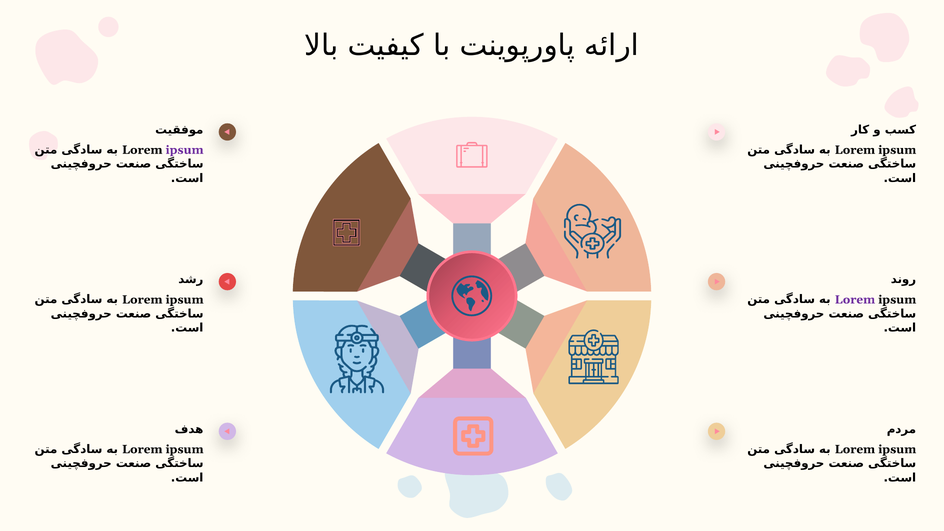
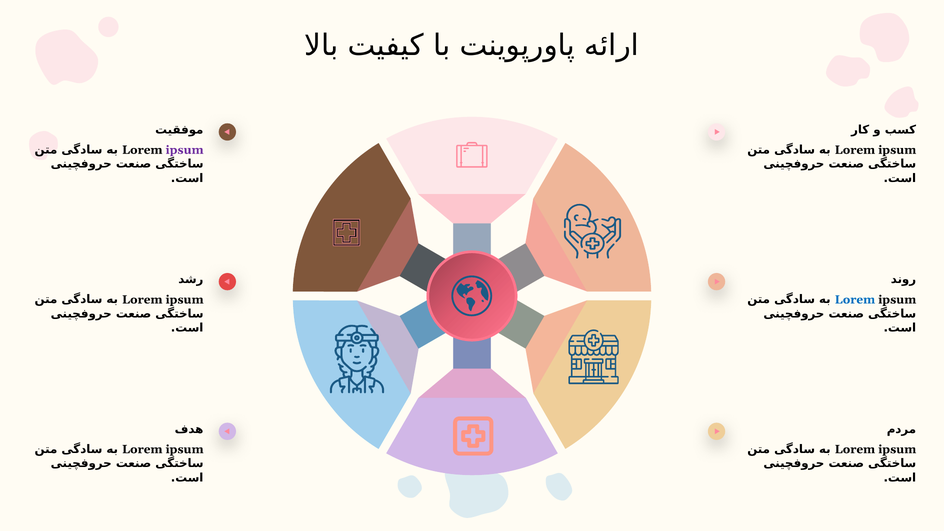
Lorem at (855, 300) colour: purple -> blue
